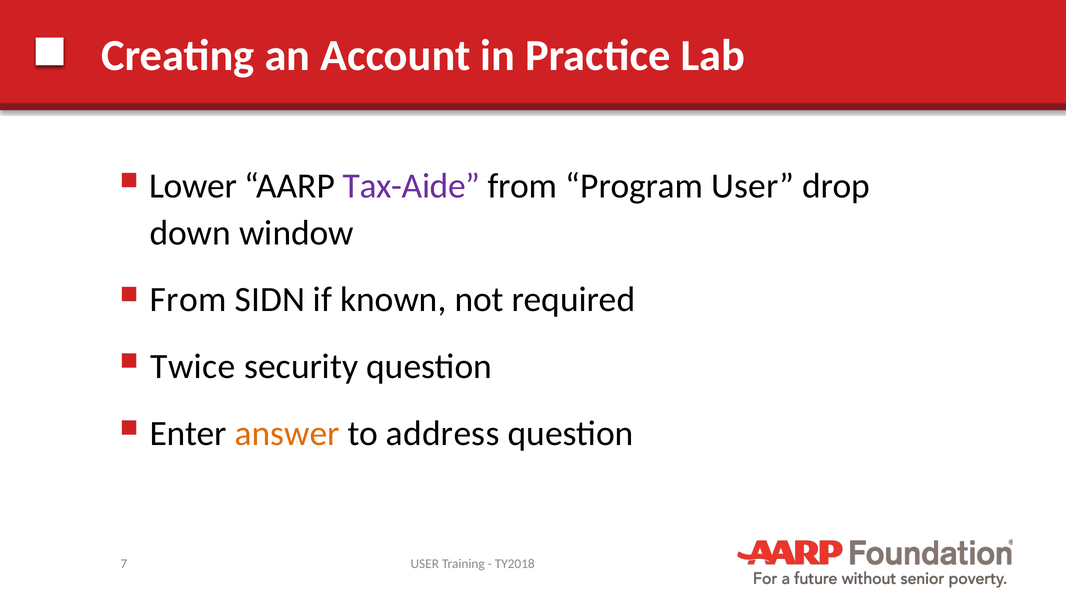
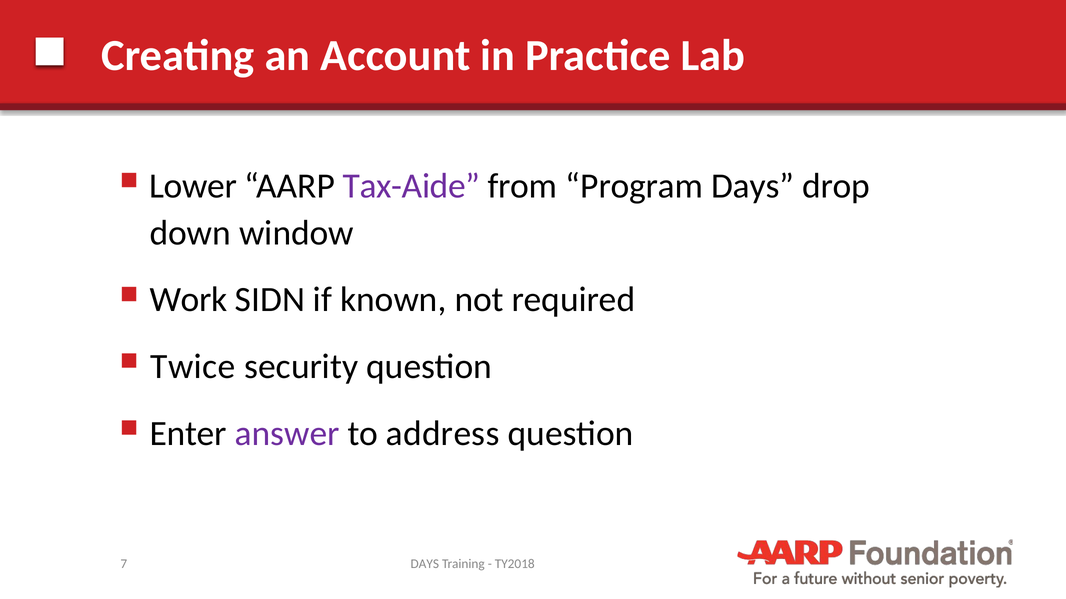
Program User: User -> Days
From at (188, 300): From -> Work
answer colour: orange -> purple
USER at (425, 565): USER -> DAYS
